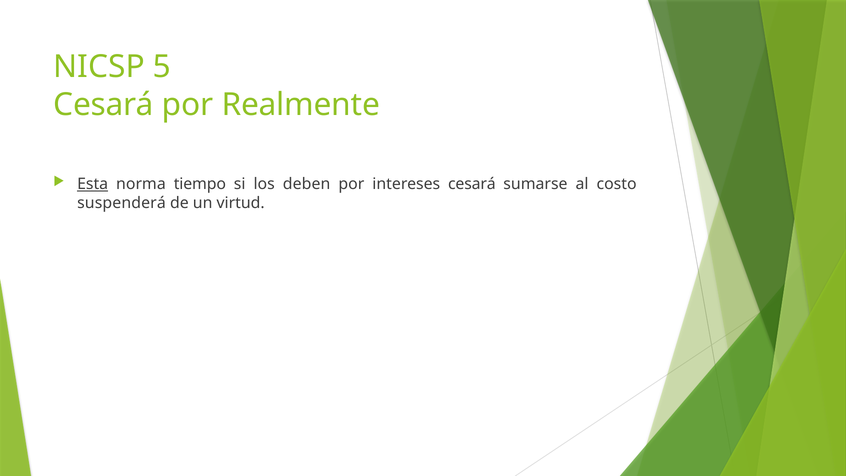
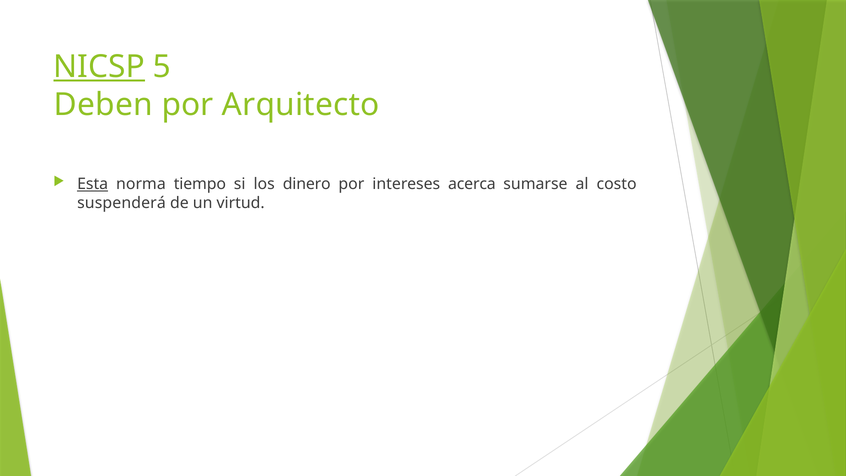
NICSP underline: none -> present
Cesará at (104, 105): Cesará -> Deben
Realmente: Realmente -> Arquitecto
deben: deben -> dinero
intereses cesará: cesará -> acerca
